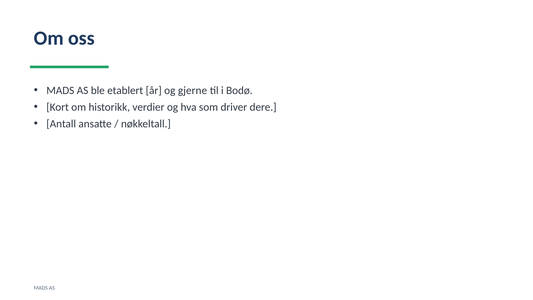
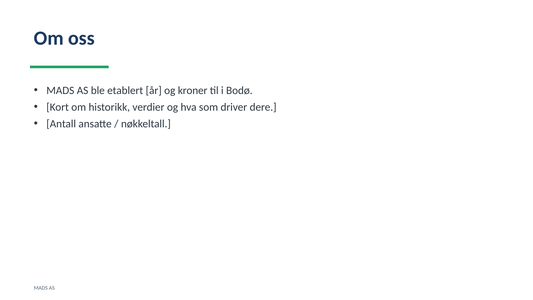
gjerne: gjerne -> kroner
